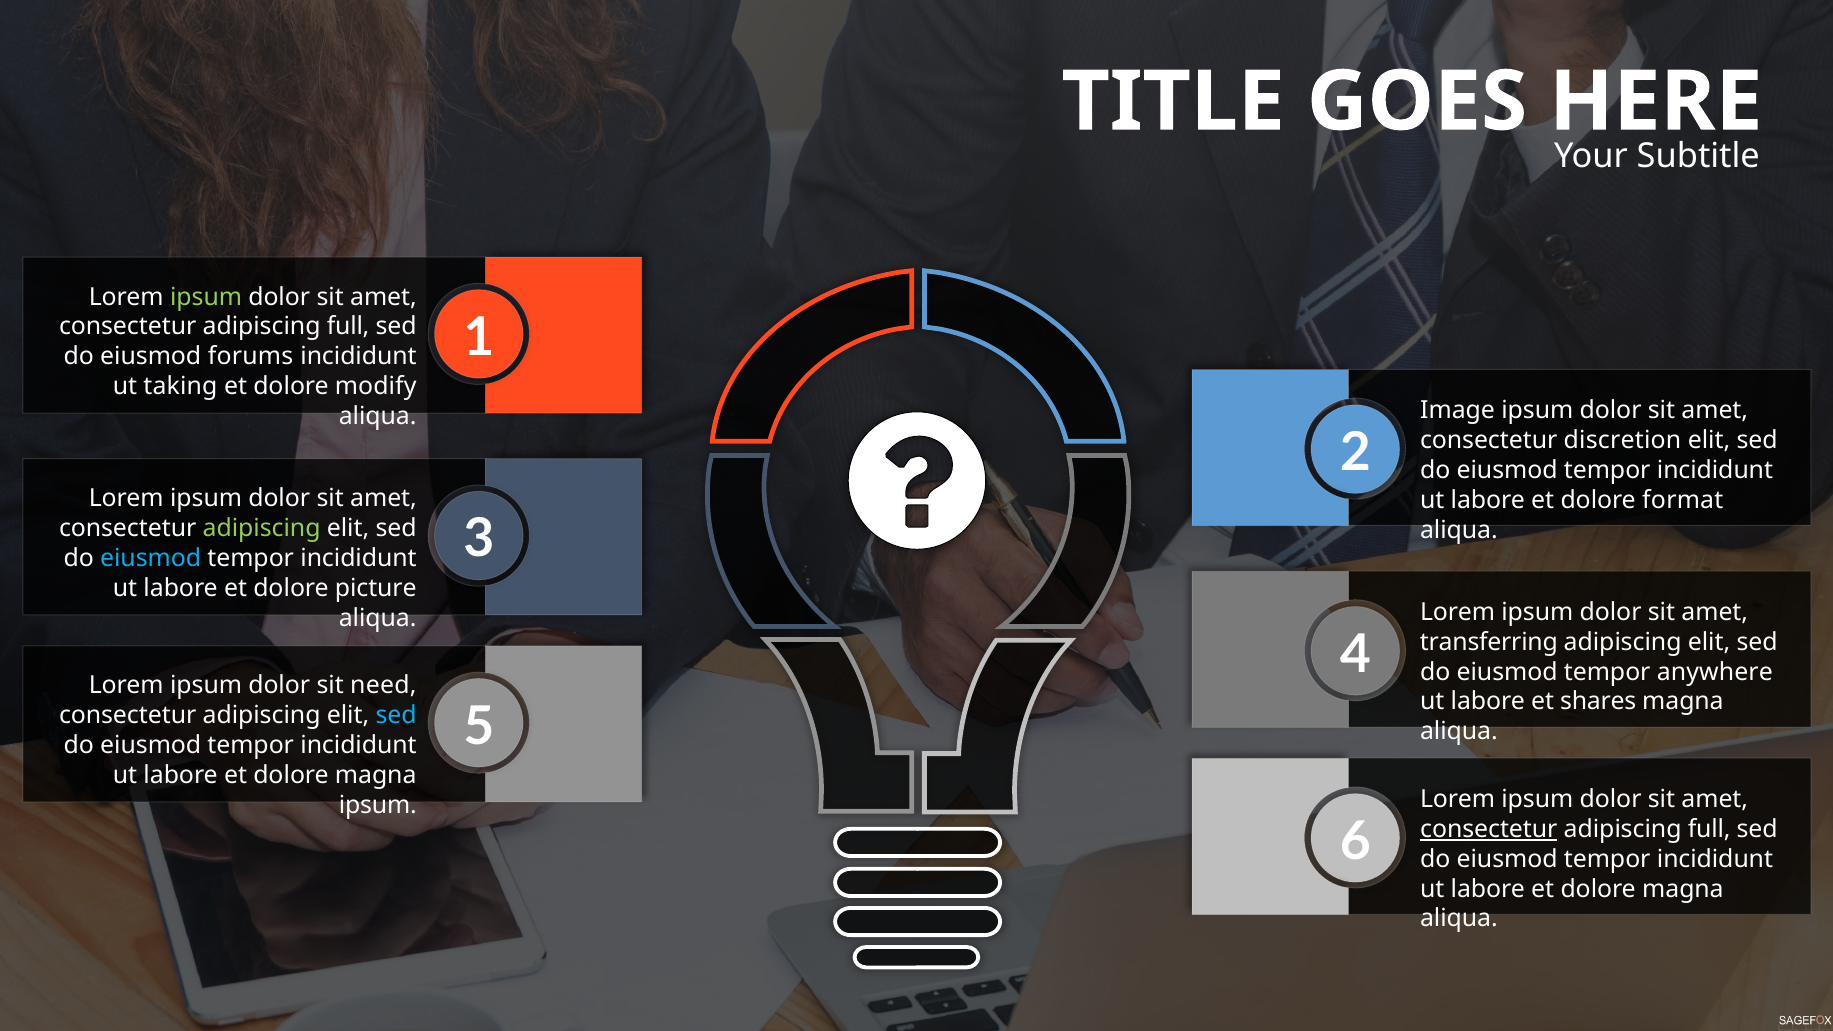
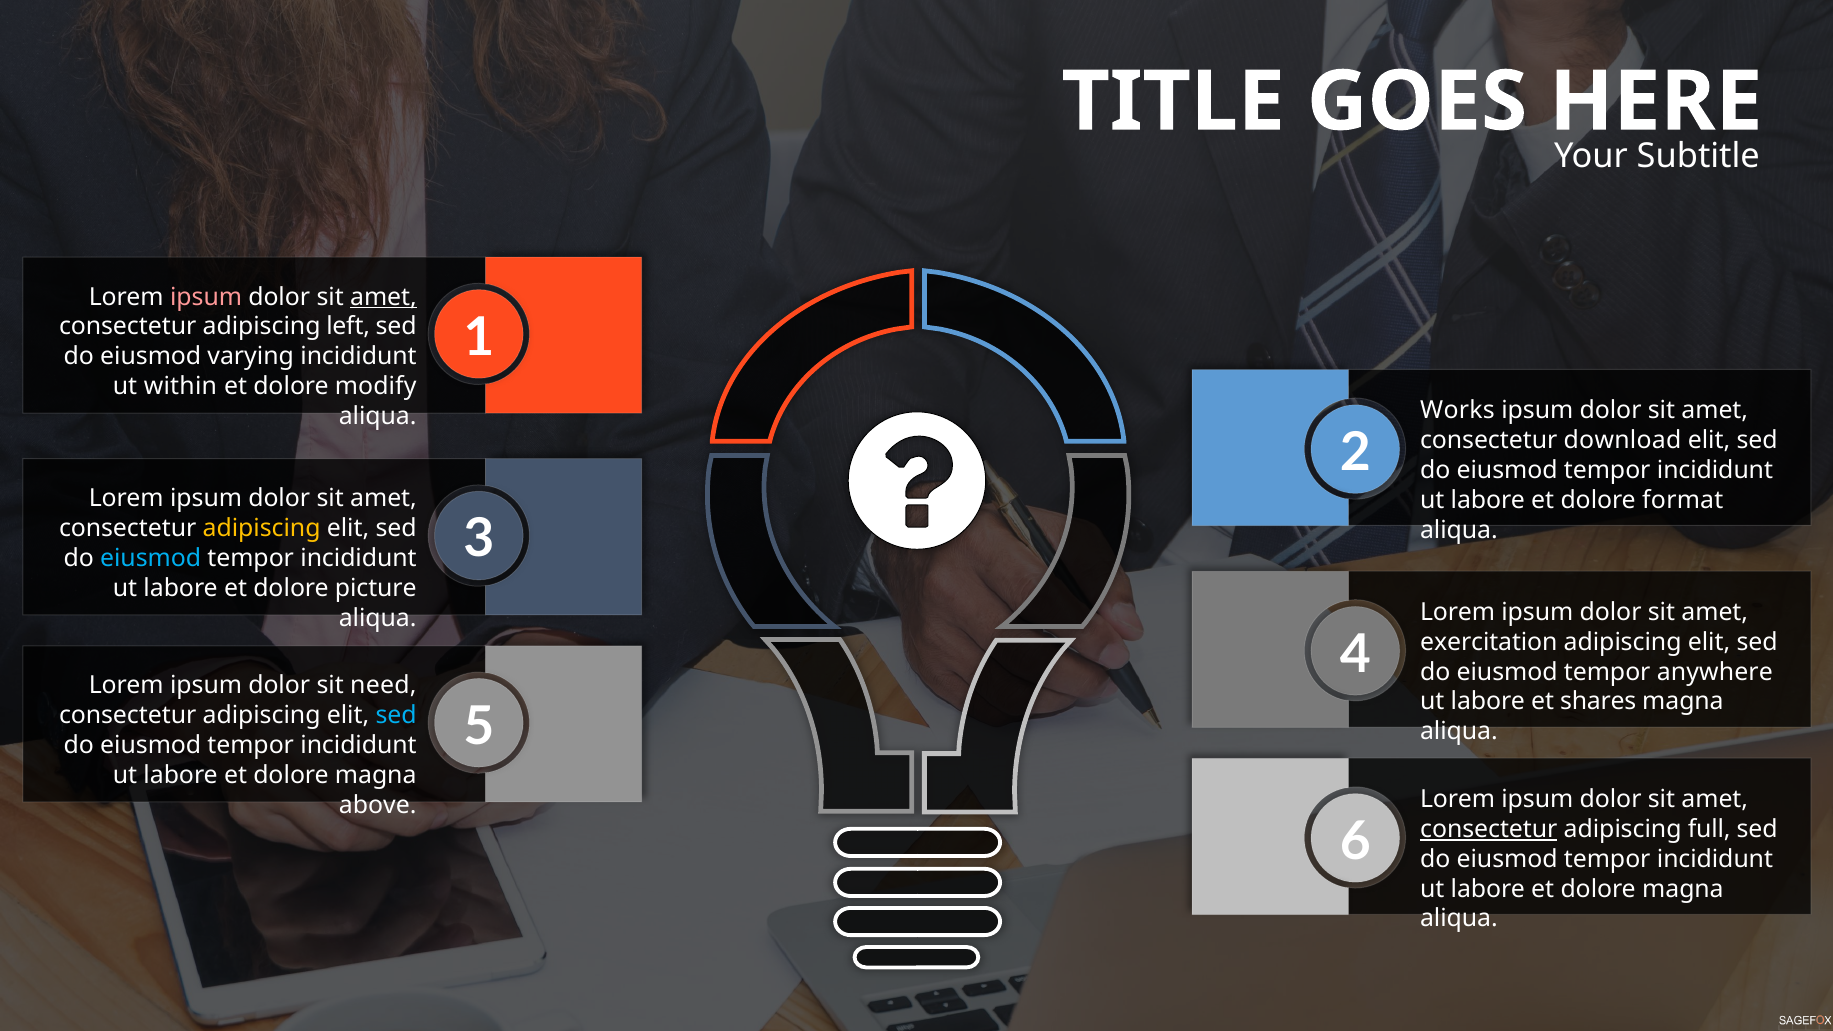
ipsum at (206, 297) colour: light green -> pink
amet at (383, 297) underline: none -> present
full at (348, 327): full -> left
forums: forums -> varying
taking: taking -> within
Image: Image -> Works
discretion: discretion -> download
adipiscing at (262, 528) colour: light green -> yellow
transferring: transferring -> exercitation
ipsum at (378, 805): ipsum -> above
